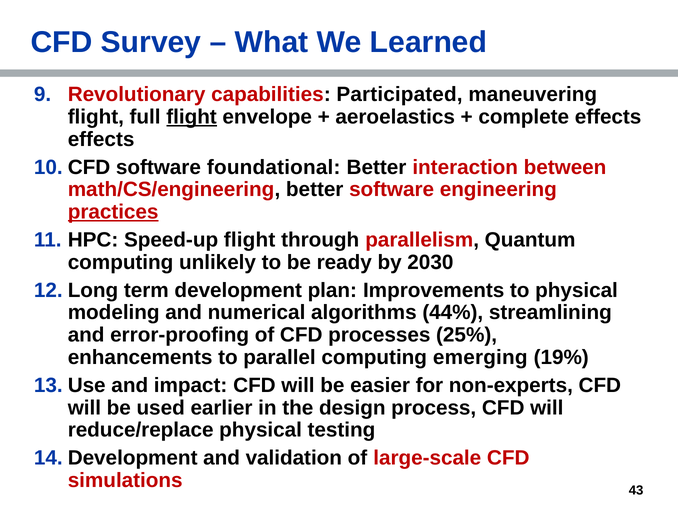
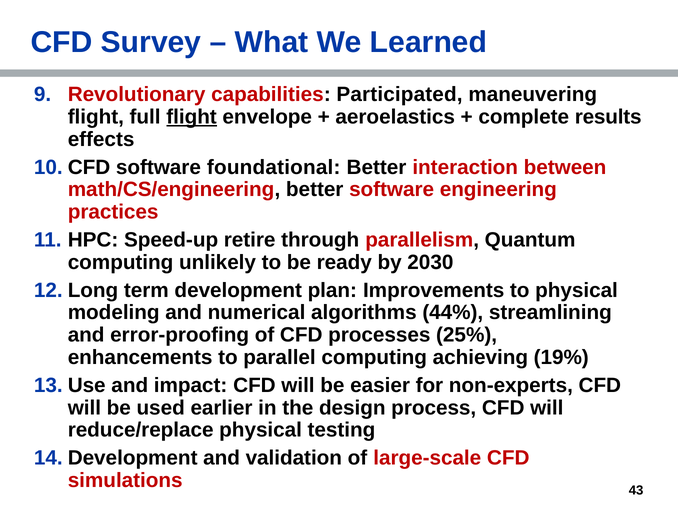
complete effects: effects -> results
practices underline: present -> none
Speed-up flight: flight -> retire
emerging: emerging -> achieving
